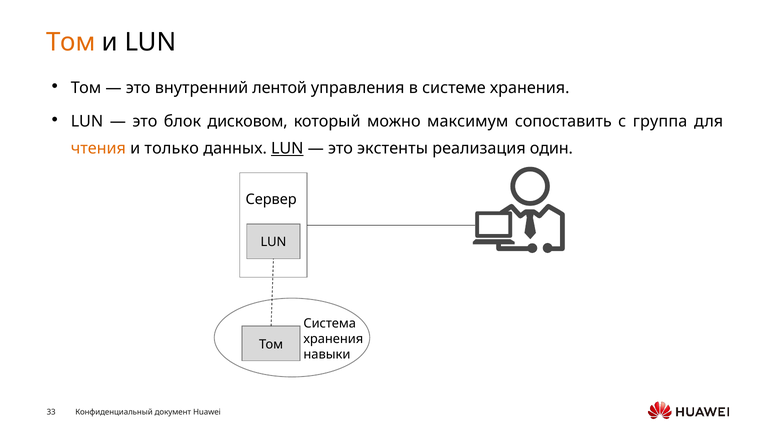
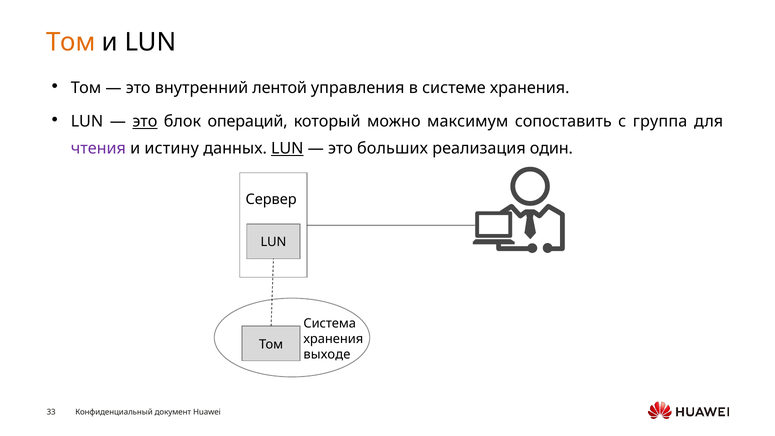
это at (145, 122) underline: none -> present
дисковом: дисковом -> операций
чтения colour: orange -> purple
только: только -> истину
экстенты: экстенты -> больших
навыки: навыки -> выходе
